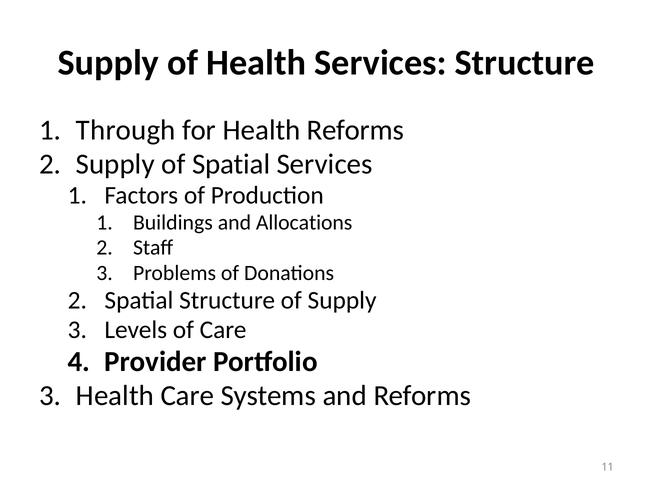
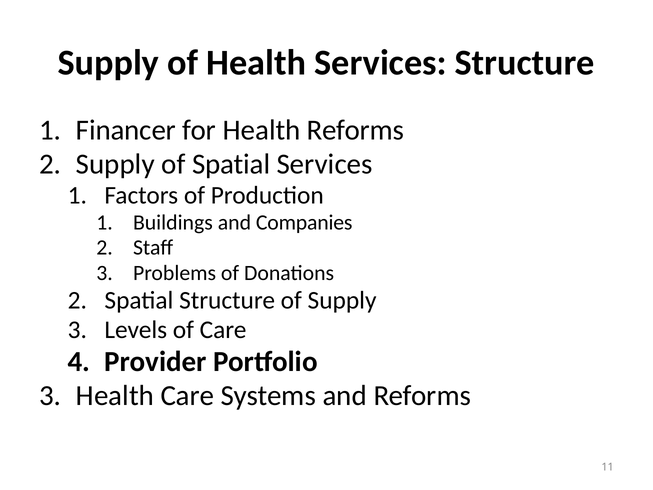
Through: Through -> Financer
Allocations: Allocations -> Companies
